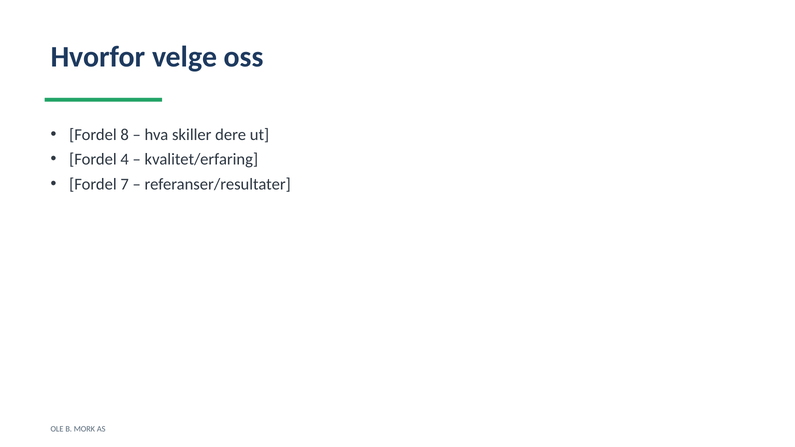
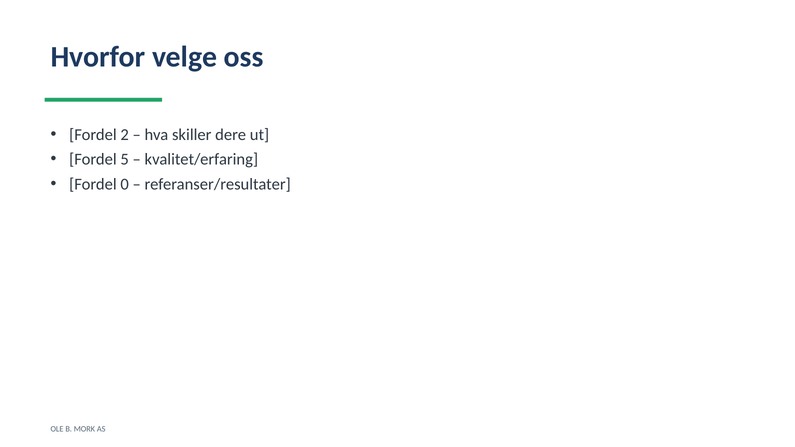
8: 8 -> 2
4: 4 -> 5
7: 7 -> 0
